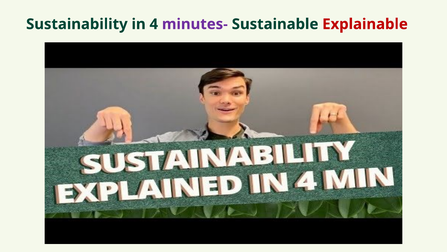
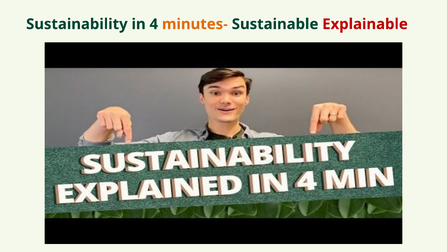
minutes- colour: purple -> orange
